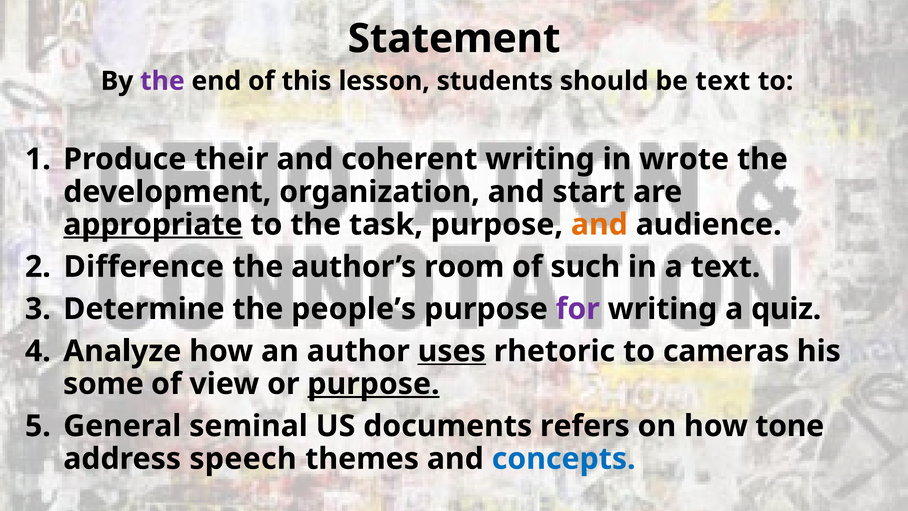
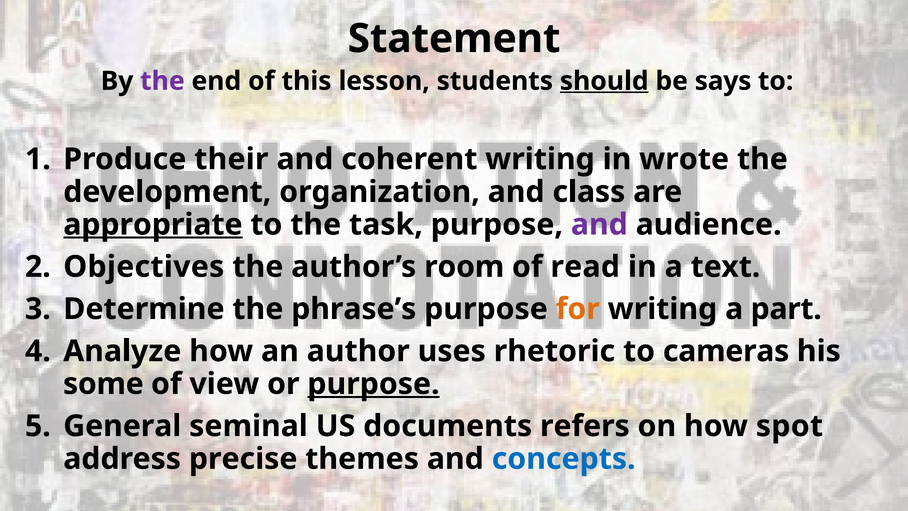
should underline: none -> present
be text: text -> says
start: start -> class
and at (599, 224) colour: orange -> purple
Difference: Difference -> Objectives
such: such -> read
people’s: people’s -> phrase’s
for colour: purple -> orange
quiz: quiz -> part
uses underline: present -> none
tone: tone -> spot
speech: speech -> precise
